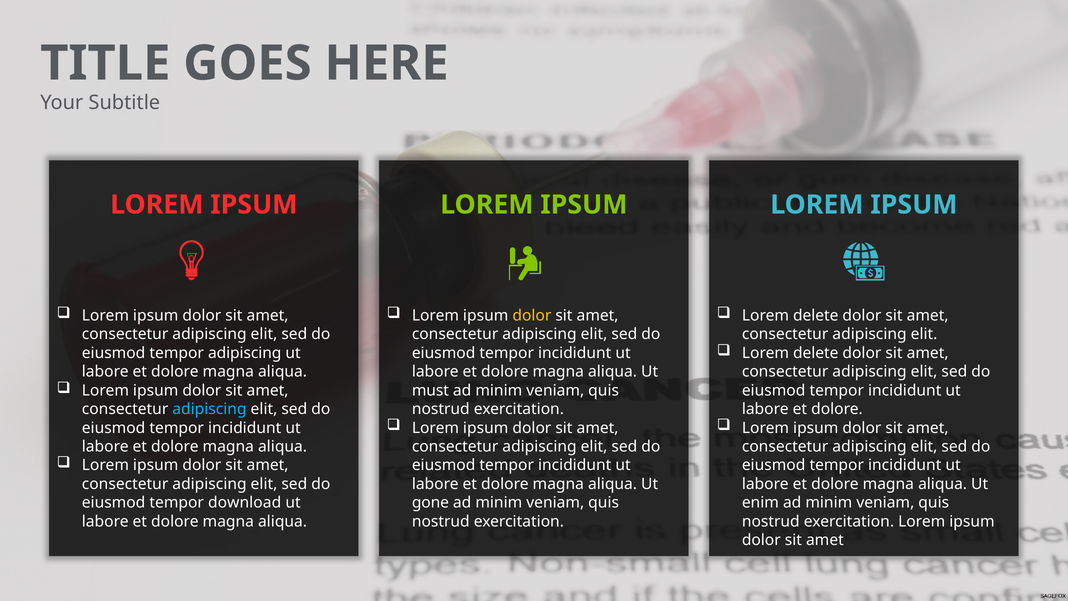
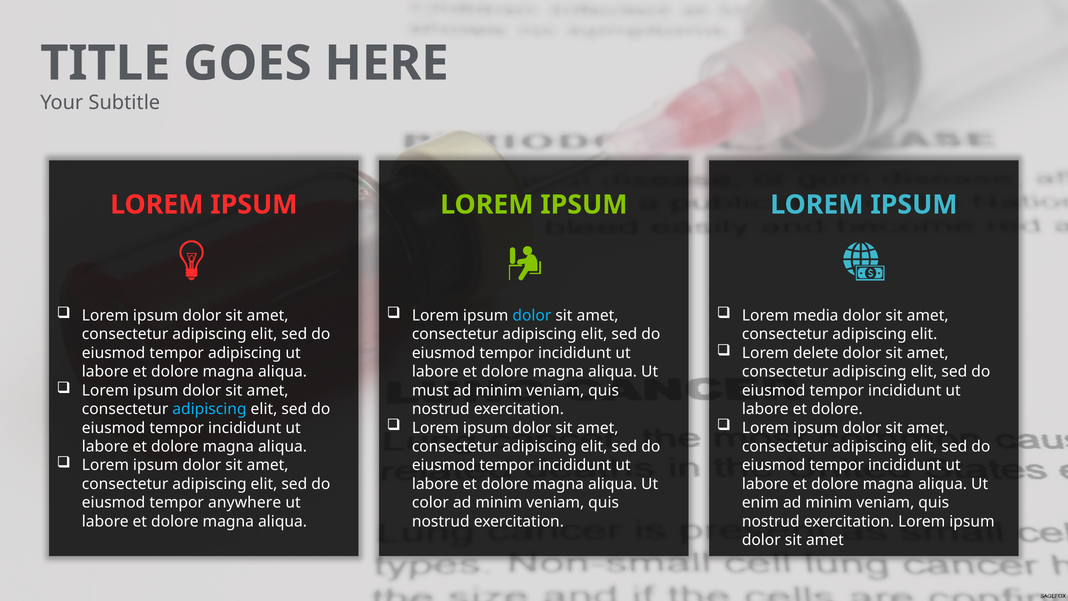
dolor at (532, 315) colour: yellow -> light blue
delete at (816, 316): delete -> media
download: download -> anywhere
gone: gone -> color
